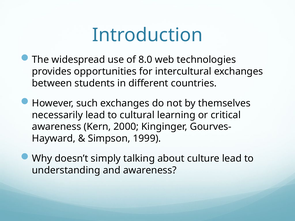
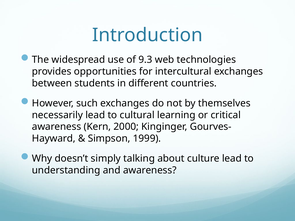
8.0: 8.0 -> 9.3
